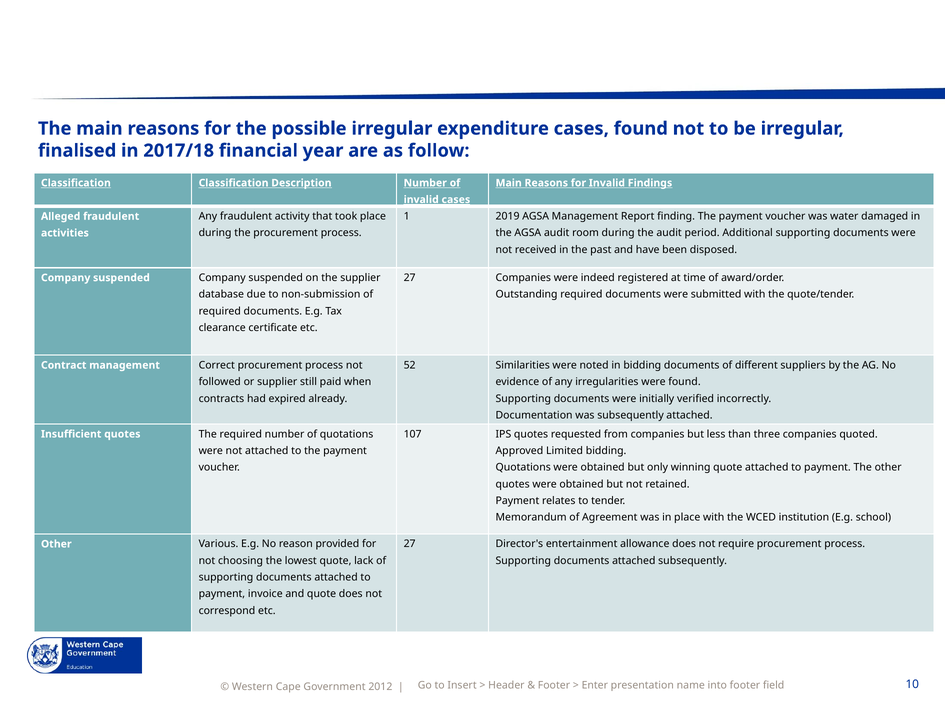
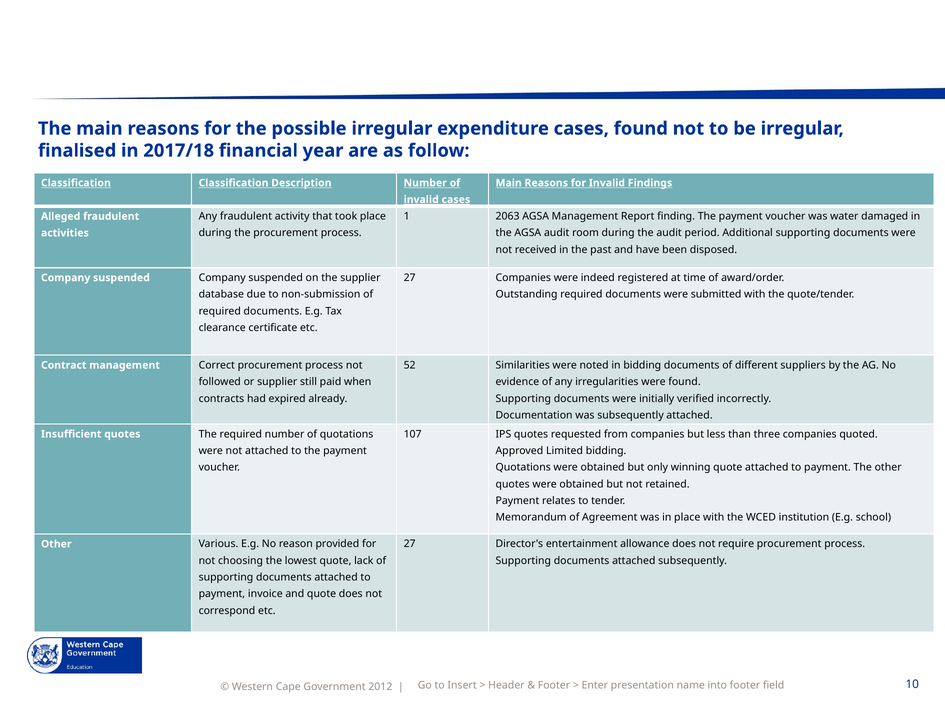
2019: 2019 -> 2063
